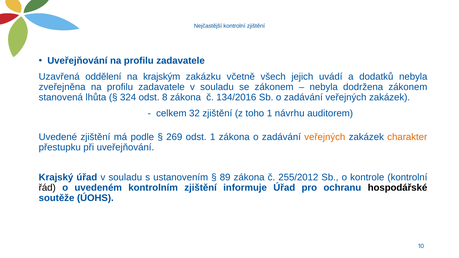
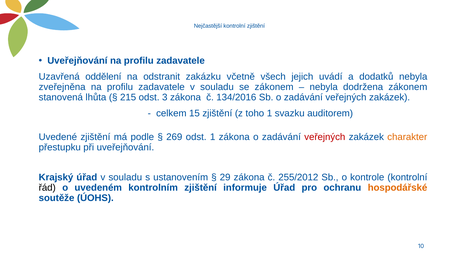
krajským: krajským -> odstranit
324: 324 -> 215
8: 8 -> 3
32: 32 -> 15
návrhu: návrhu -> svazku
veřejných at (325, 137) colour: orange -> red
89: 89 -> 29
hospodářské colour: black -> orange
